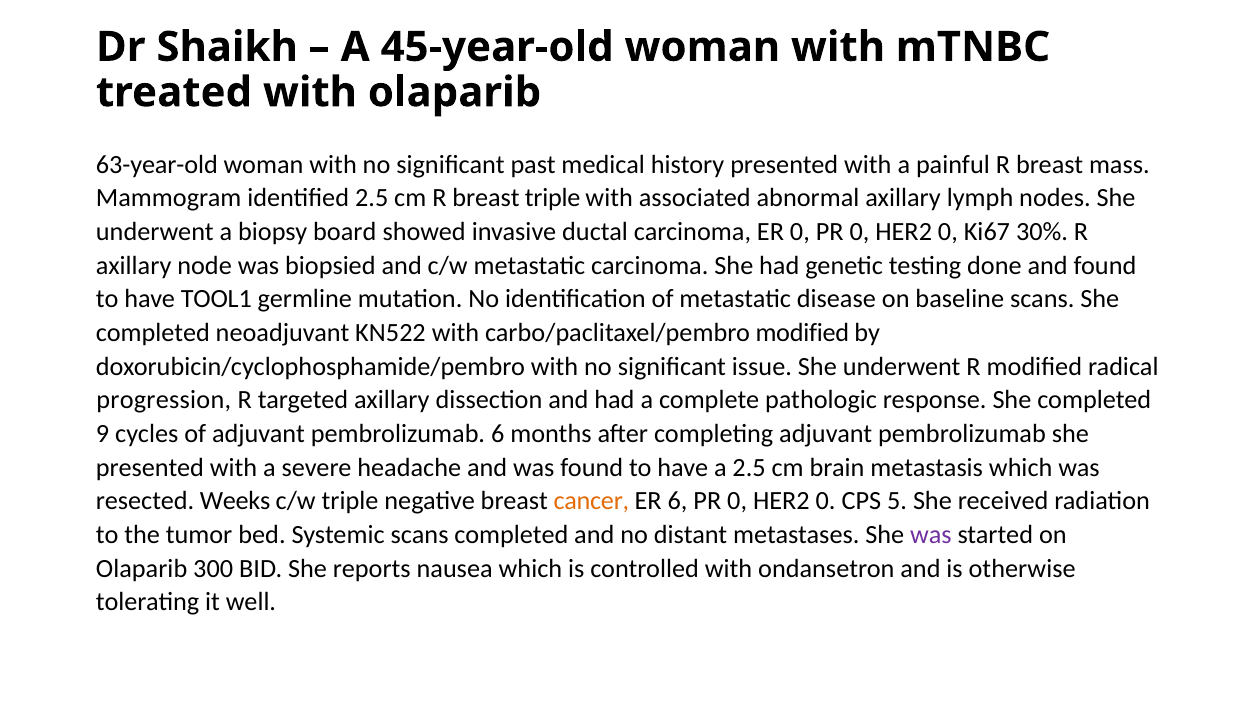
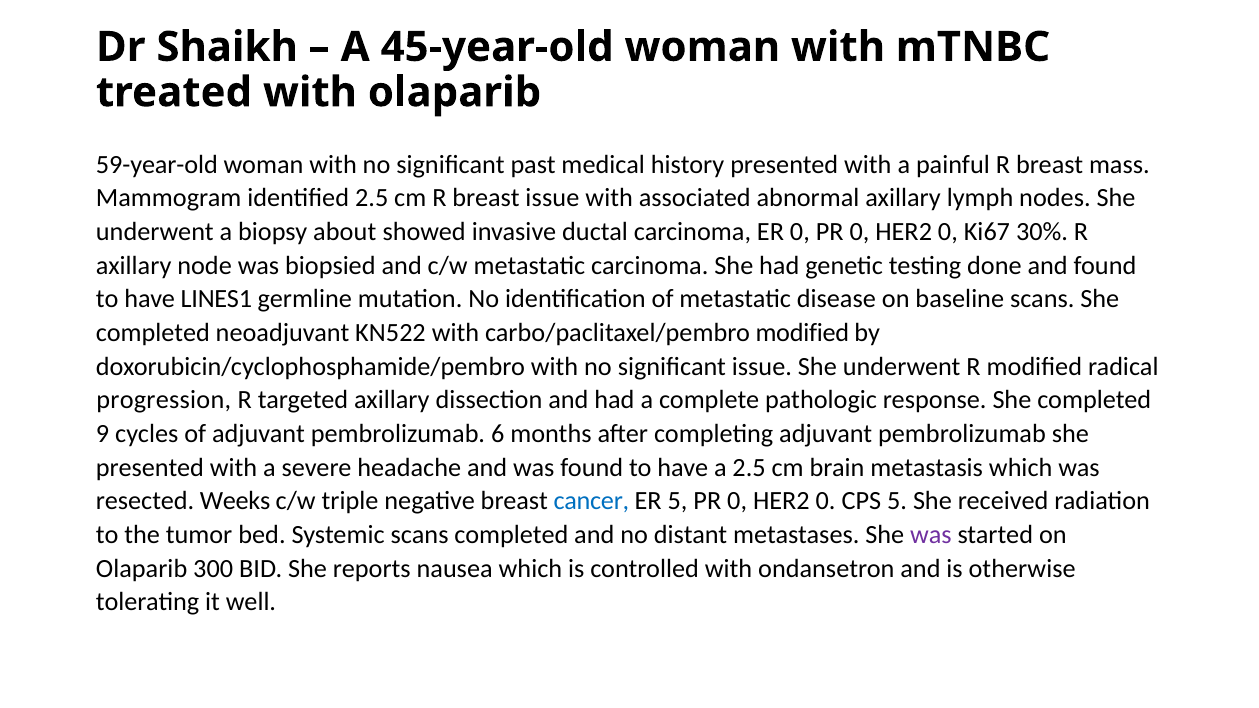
63-year-old: 63-year-old -> 59-year-old
breast triple: triple -> issue
board: board -> about
TOOL1: TOOL1 -> LINES1
cancer colour: orange -> blue
ER 6: 6 -> 5
